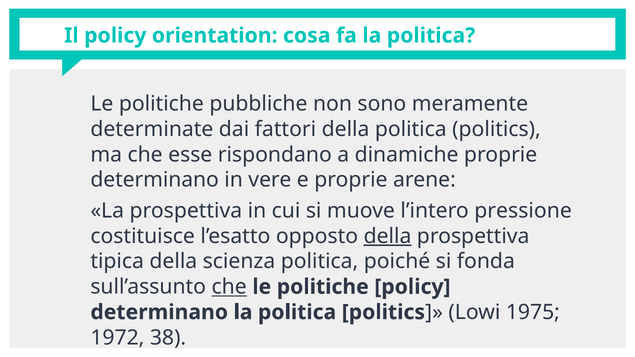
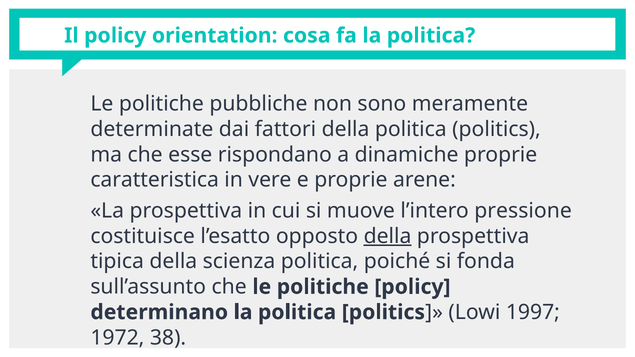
determinano at (155, 180): determinano -> caratteristica
che at (229, 287) underline: present -> none
1975: 1975 -> 1997
